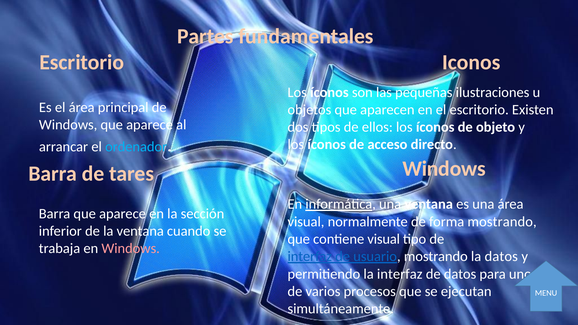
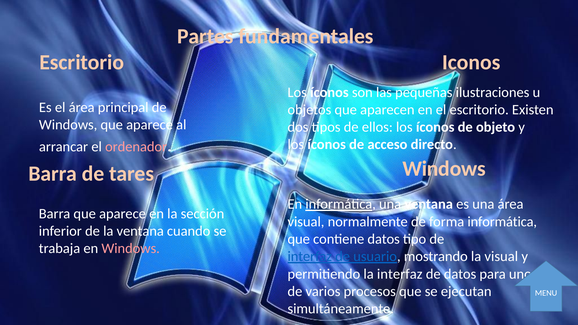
ordenador colour: light blue -> pink
forma mostrando: mostrando -> informática
contiene visual: visual -> datos
la datos: datos -> visual
